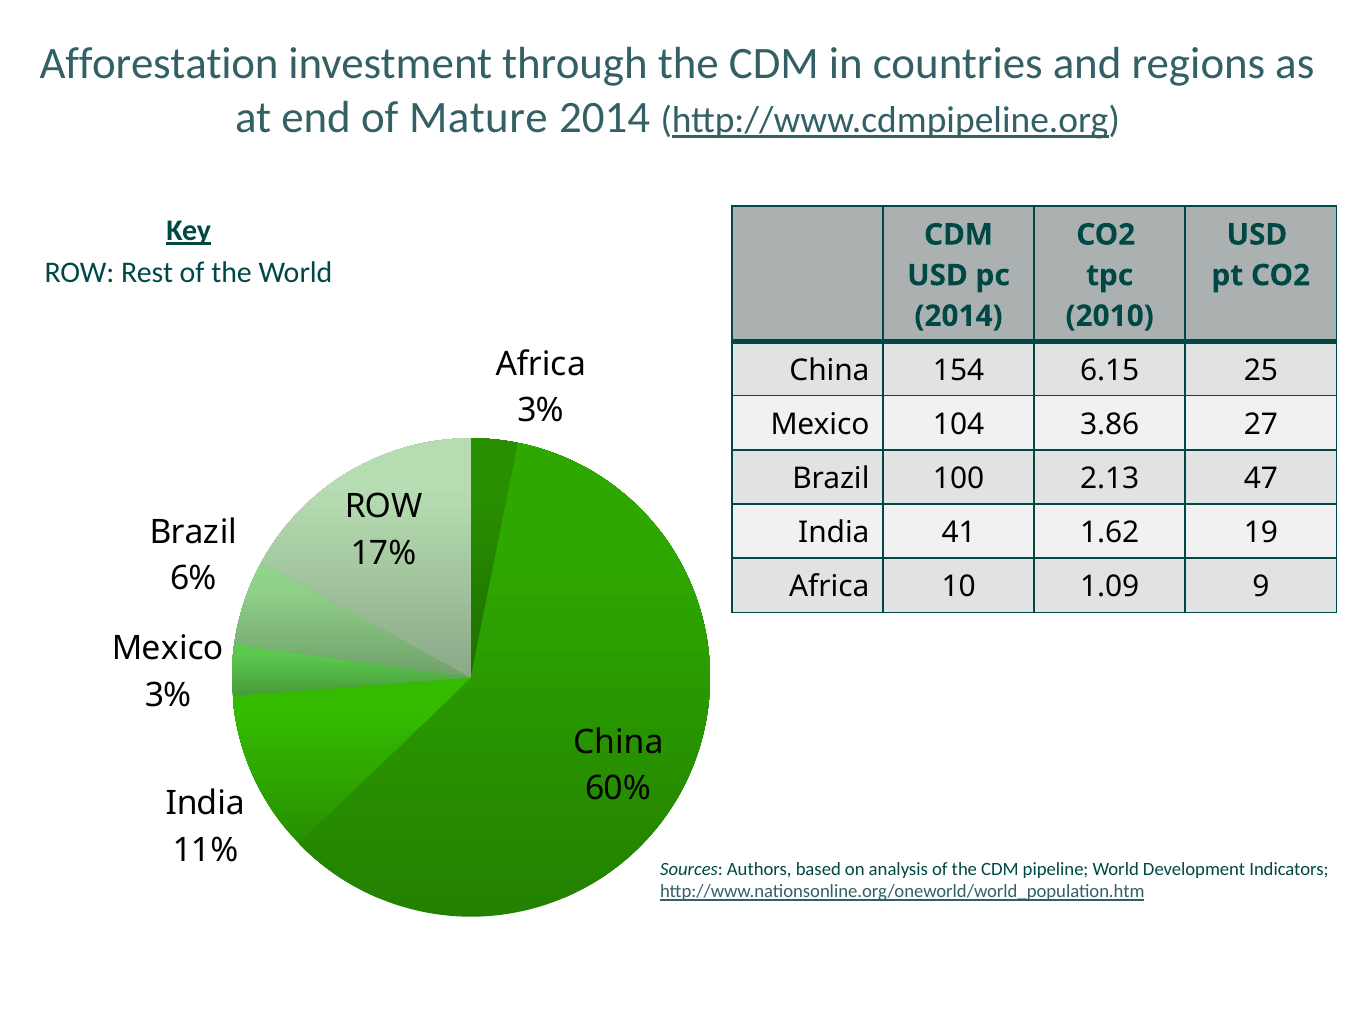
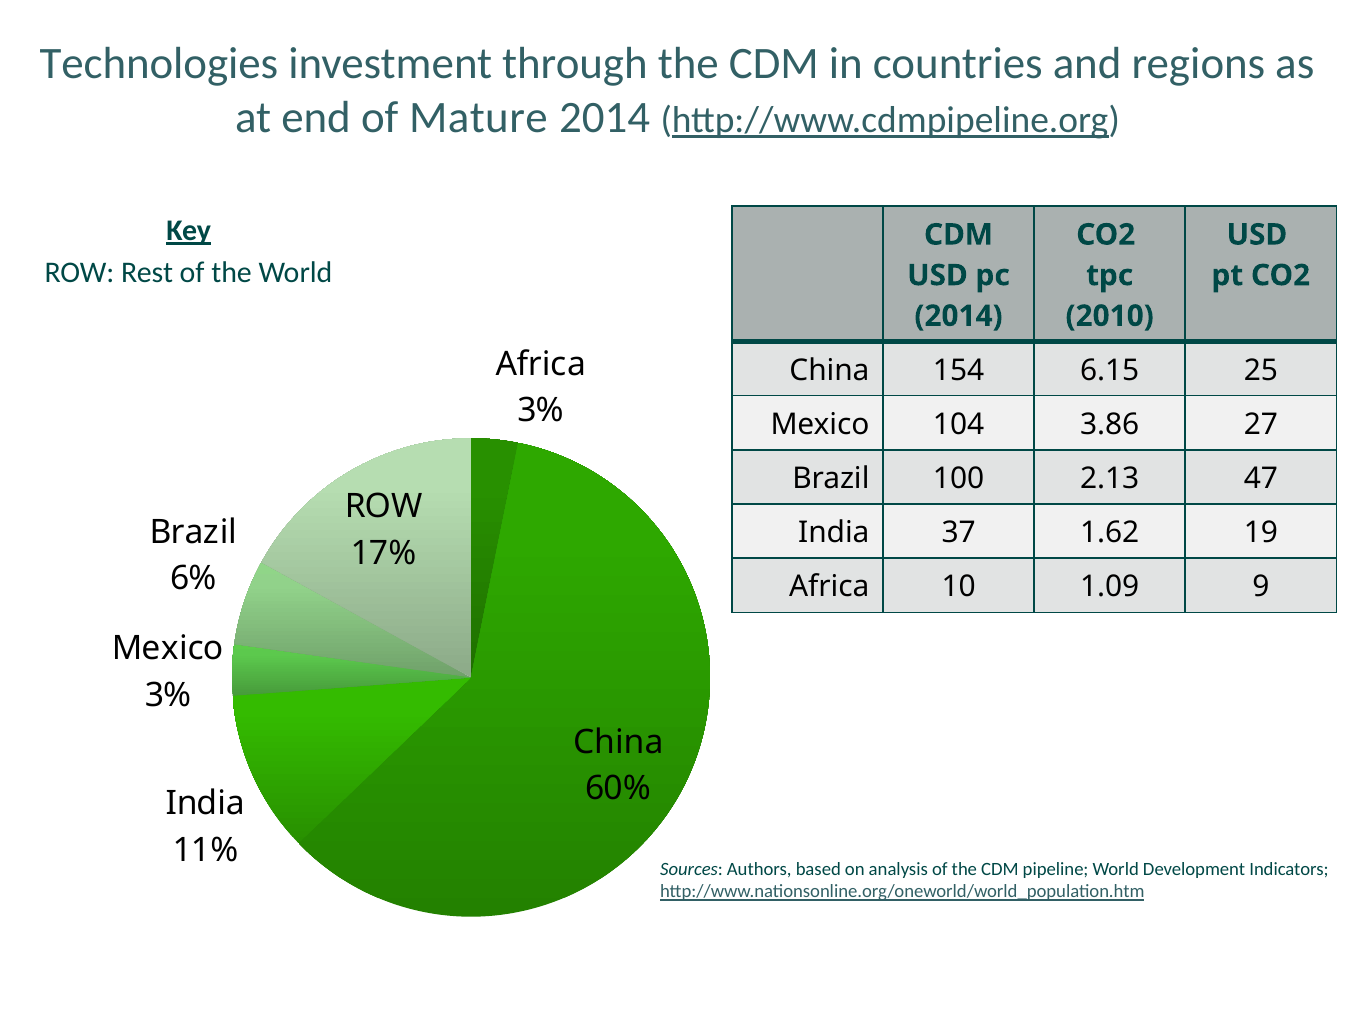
Afforestation: Afforestation -> Technologies
41: 41 -> 37
